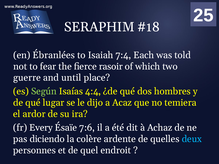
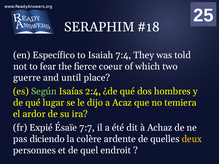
Ébranlées: Ébranlées -> Específico
Each: Each -> They
rasoir: rasoir -> coeur
4:4: 4:4 -> 2:4
Every: Every -> Expié
7:6: 7:6 -> 7:7
deux colour: light blue -> yellow
